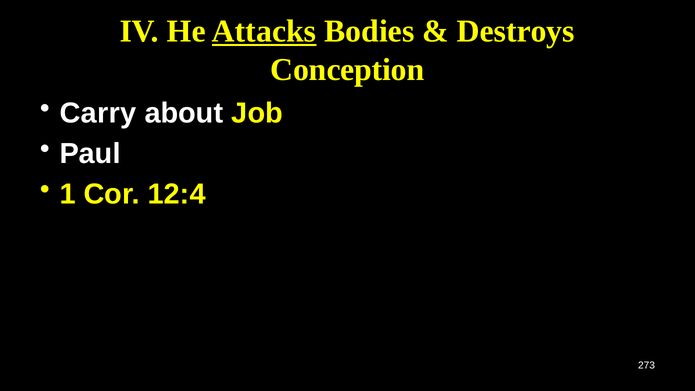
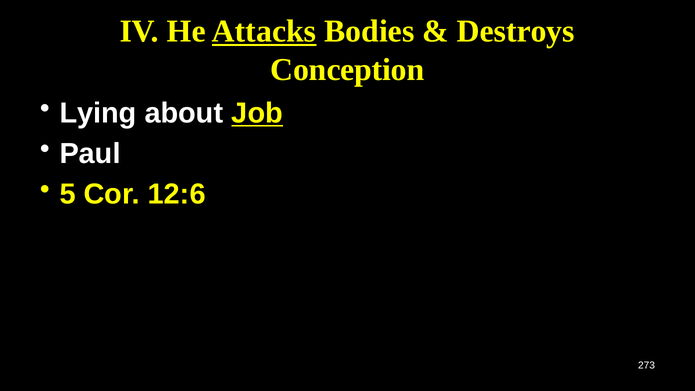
Carry: Carry -> Lying
Job underline: none -> present
1: 1 -> 5
12:4: 12:4 -> 12:6
